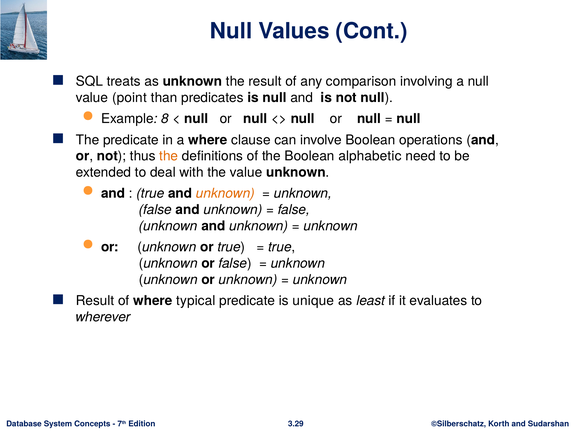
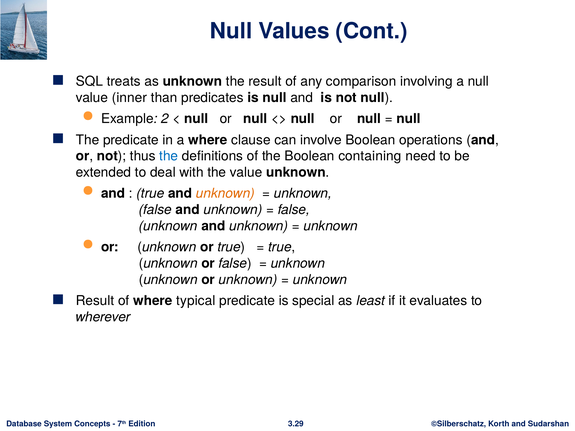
point: point -> inner
8: 8 -> 2
the at (169, 156) colour: orange -> blue
alphabetic: alphabetic -> containing
unique: unique -> special
